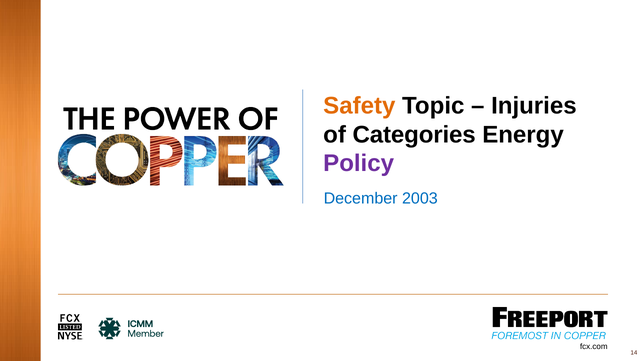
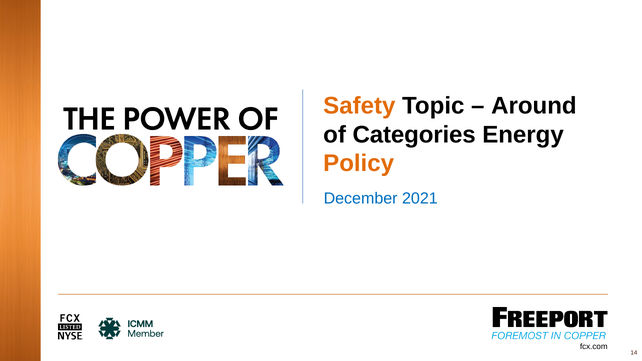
Injuries: Injuries -> Around
Policy colour: purple -> orange
2003: 2003 -> 2021
